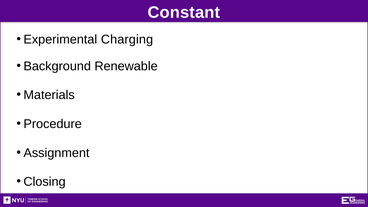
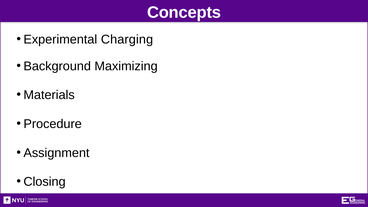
Constant: Constant -> Concepts
Renewable: Renewable -> Maximizing
